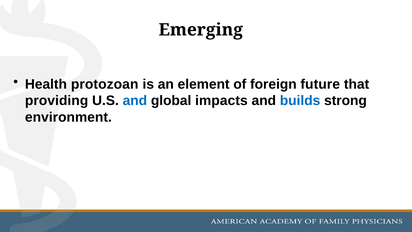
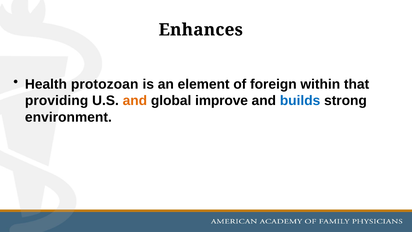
Emerging: Emerging -> Enhances
future: future -> within
and at (135, 101) colour: blue -> orange
impacts: impacts -> improve
